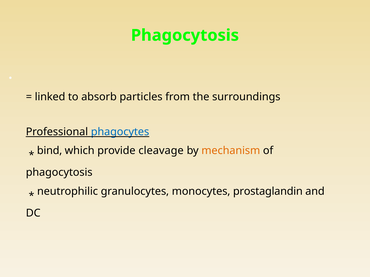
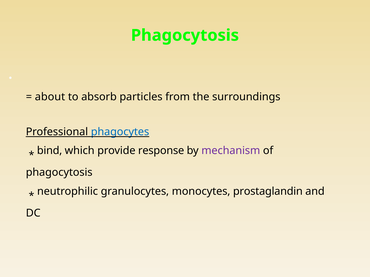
linked: linked -> about
cleavage: cleavage -> response
mechanism colour: orange -> purple
